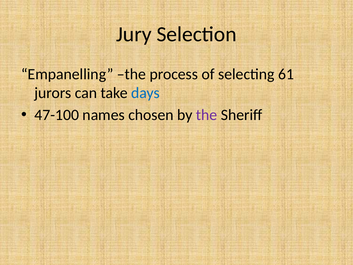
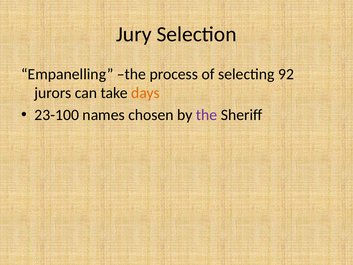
61: 61 -> 92
days colour: blue -> orange
47-100: 47-100 -> 23-100
